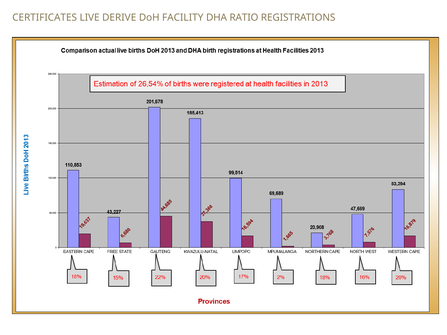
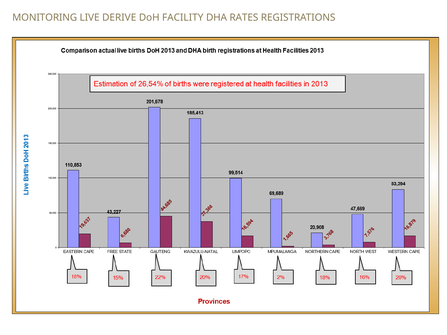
CERTIFICATES: CERTIFICATES -> MONITORING
RATIO: RATIO -> RATES
